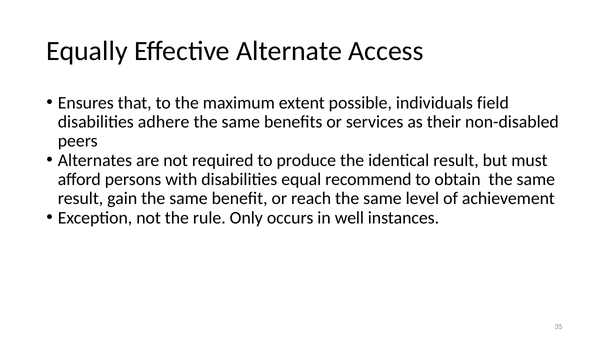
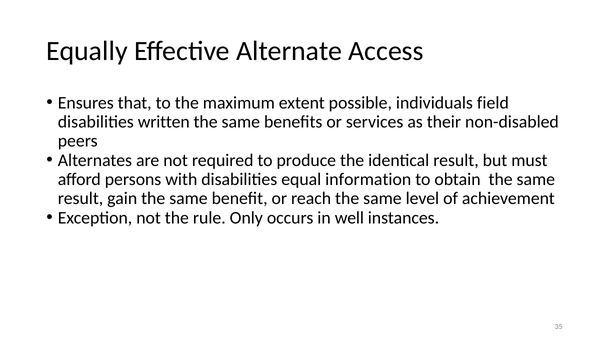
adhere: adhere -> written
recommend: recommend -> information
